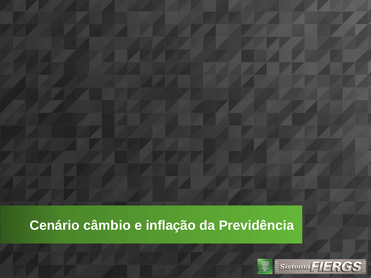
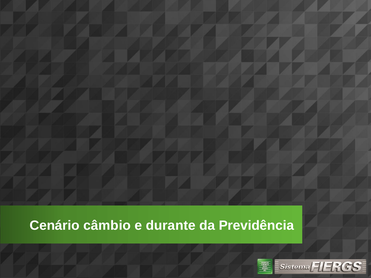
inflação: inflação -> durante
